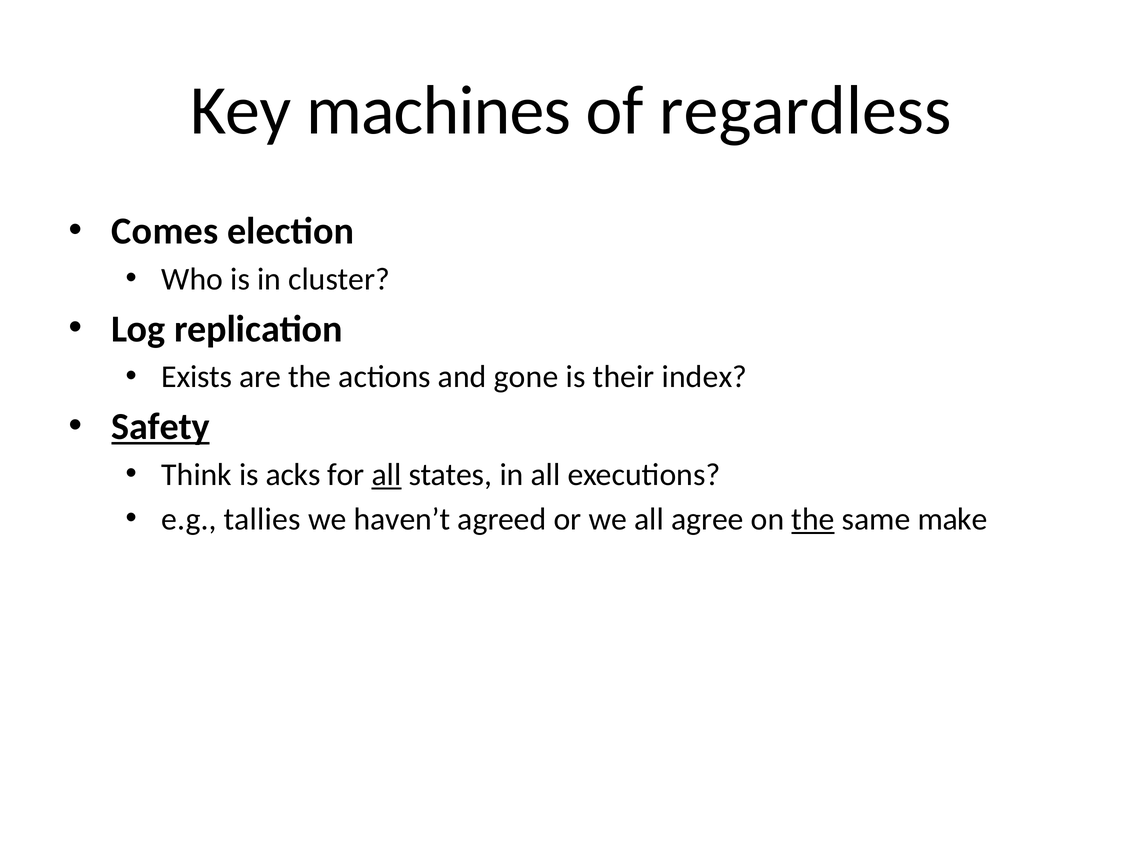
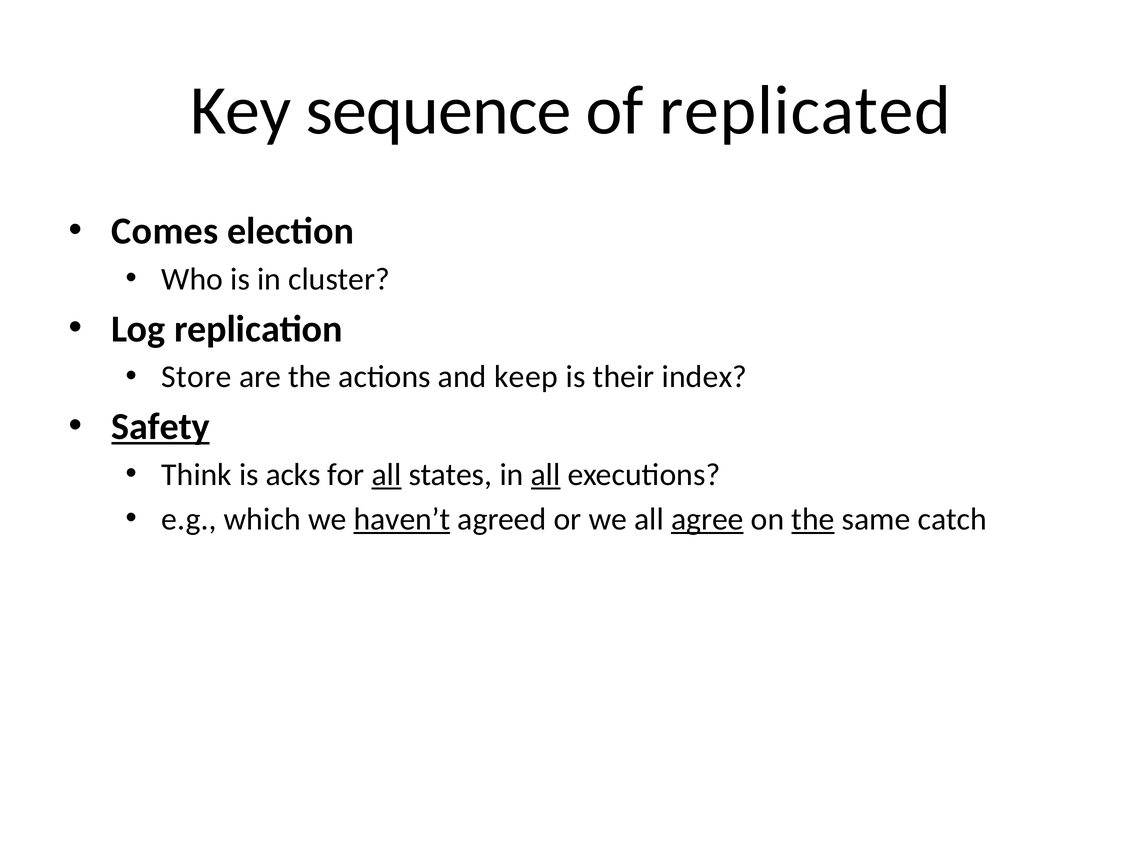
machines: machines -> sequence
regardless: regardless -> replicated
Exists: Exists -> Store
gone: gone -> keep
all at (546, 475) underline: none -> present
tallies: tallies -> which
haven’t underline: none -> present
agree underline: none -> present
make: make -> catch
